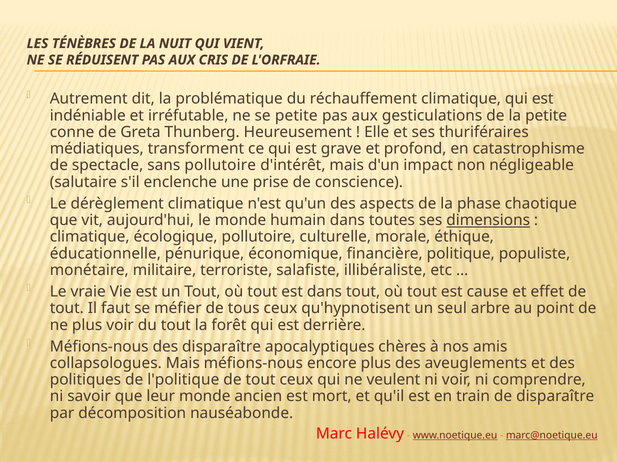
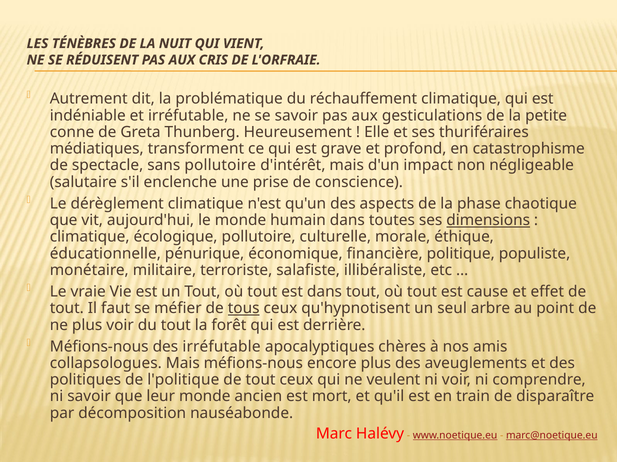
se petite: petite -> savoir
tous underline: none -> present
des disparaître: disparaître -> irréfutable
